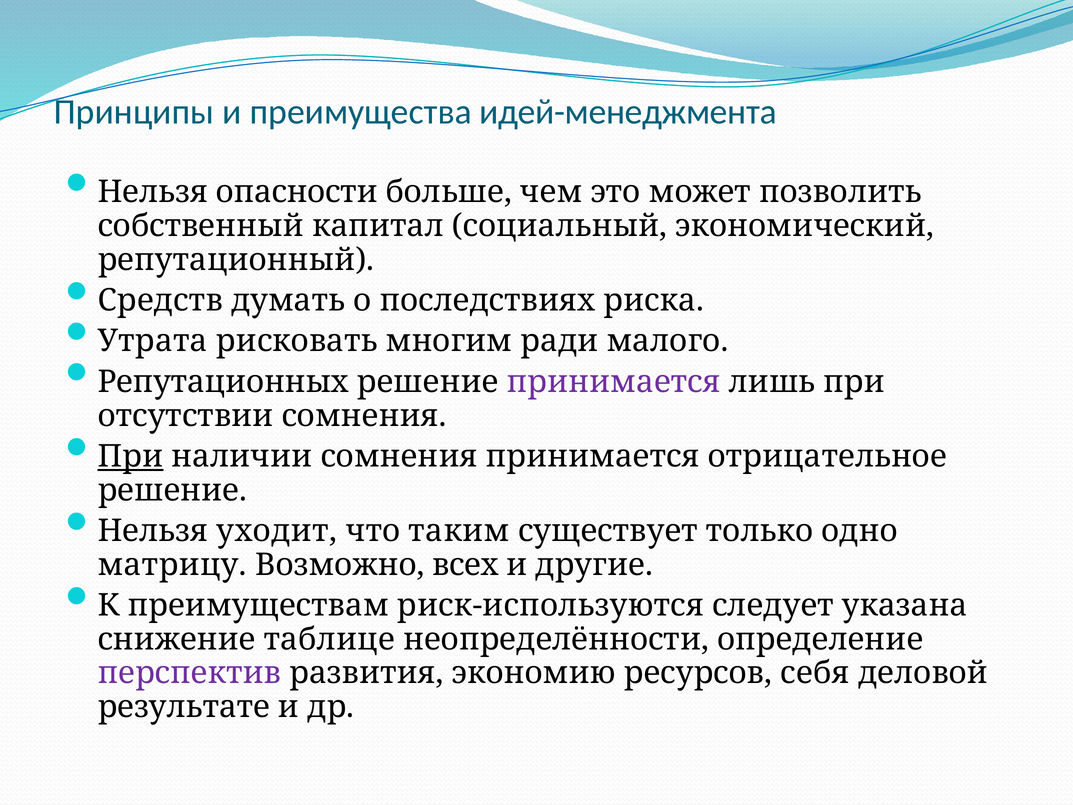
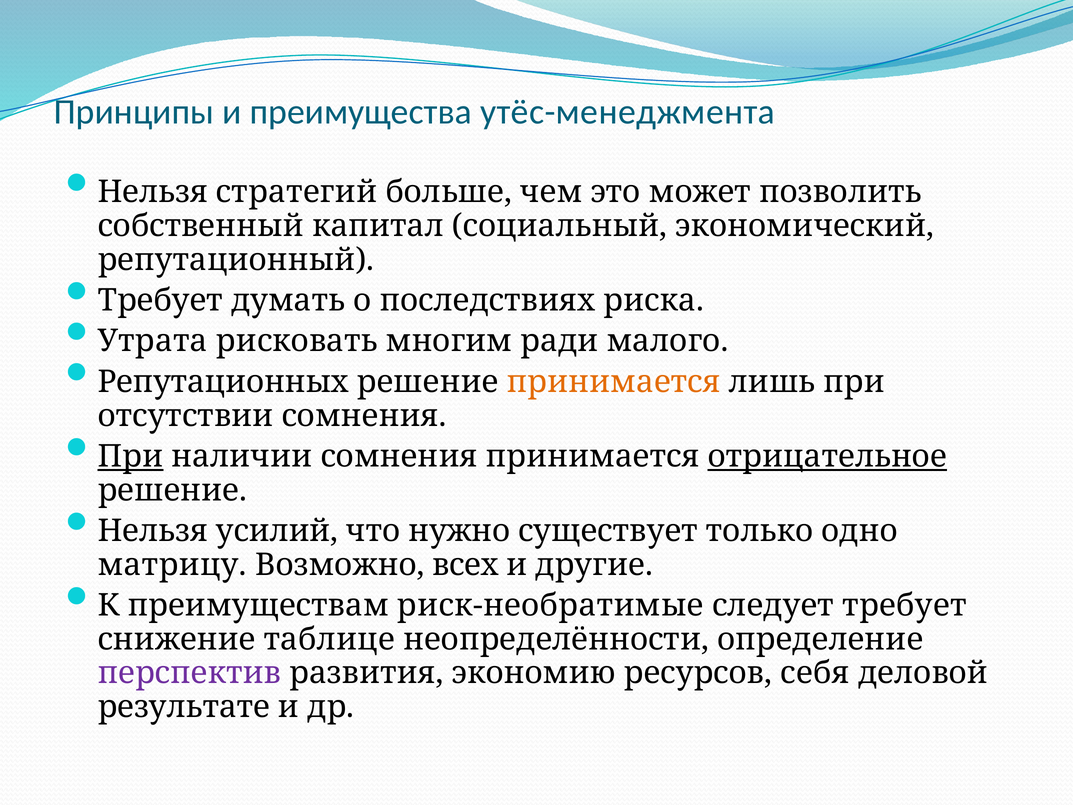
идей-менеджмента: идей-менеджмента -> утёс-менеджмента
опасности: опасности -> стратегий
Средств at (160, 300): Средств -> Требует
принимается at (614, 382) colour: purple -> orange
отрицательное underline: none -> present
уходит: уходит -> усилий
таким: таким -> нужно
риск-используются: риск-используются -> риск-необратимые
следует указана: указана -> требует
